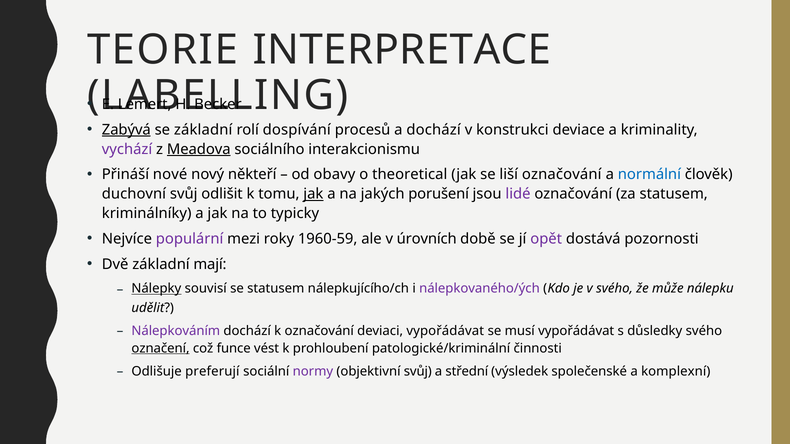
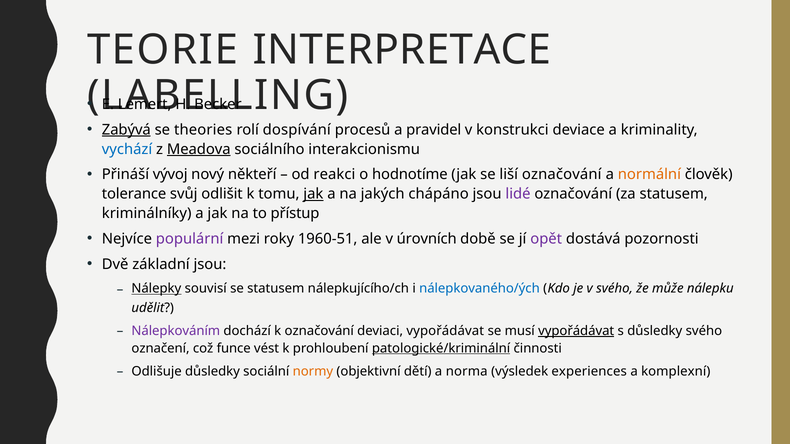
se základní: základní -> theories
a dochází: dochází -> pravidel
vychází colour: purple -> blue
nové: nové -> vývoj
obavy: obavy -> reakci
theoretical: theoretical -> hodnotíme
normální colour: blue -> orange
duchovní: duchovní -> tolerance
porušení: porušení -> chápáno
typicky: typicky -> přístup
1960-59: 1960-59 -> 1960-51
základní mají: mají -> jsou
nálepkovaného/ých colour: purple -> blue
vypořádávat at (576, 331) underline: none -> present
označení underline: present -> none
patologické/kriminální underline: none -> present
Odlišuje preferují: preferují -> důsledky
normy colour: purple -> orange
objektivní svůj: svůj -> dětí
střední: střední -> norma
společenské: společenské -> experiences
